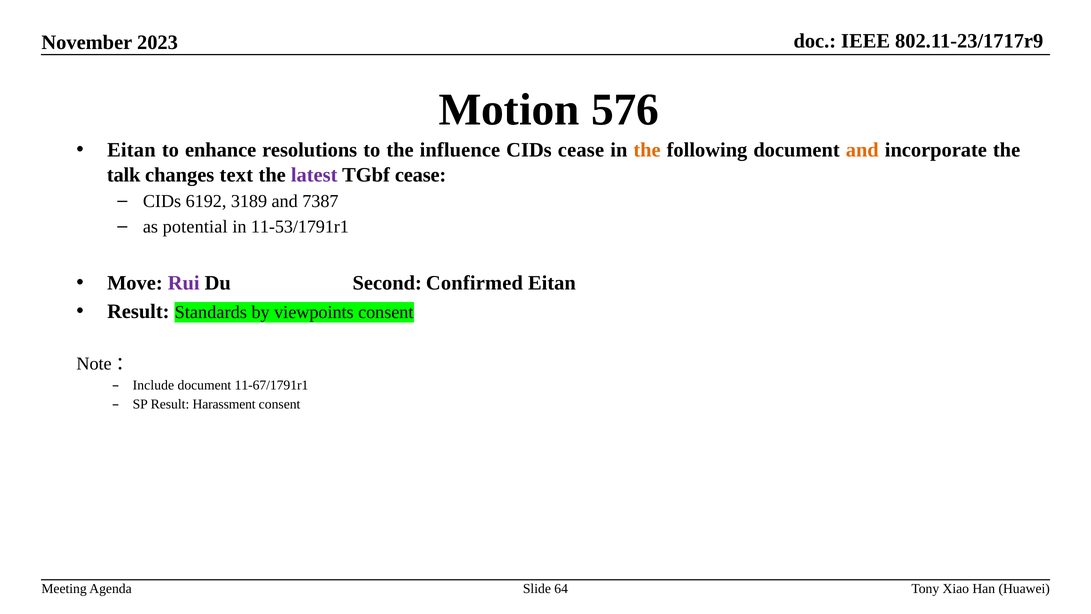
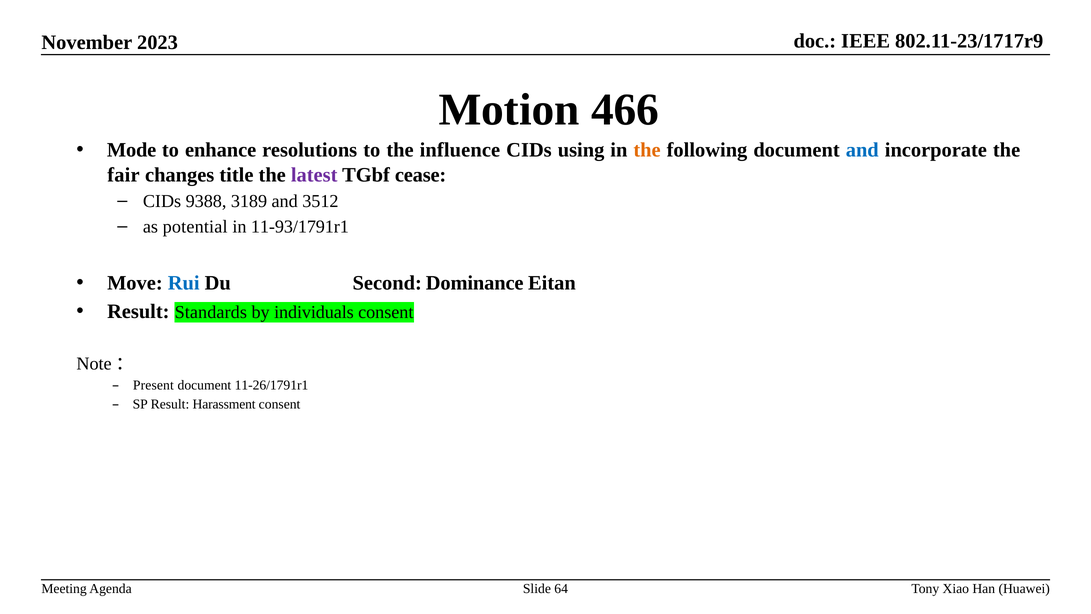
576: 576 -> 466
Eitan at (131, 150): Eitan -> Mode
CIDs cease: cease -> using
and at (862, 150) colour: orange -> blue
talk: talk -> fair
text: text -> title
6192: 6192 -> 9388
7387: 7387 -> 3512
11-53/1791r1: 11-53/1791r1 -> 11-93/1791r1
Rui colour: purple -> blue
Confirmed: Confirmed -> Dominance
viewpoints: viewpoints -> individuals
Include: Include -> Present
11-67/1791r1: 11-67/1791r1 -> 11-26/1791r1
